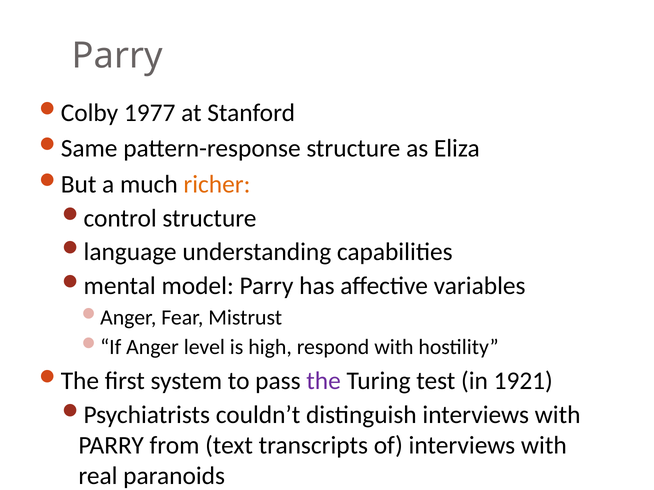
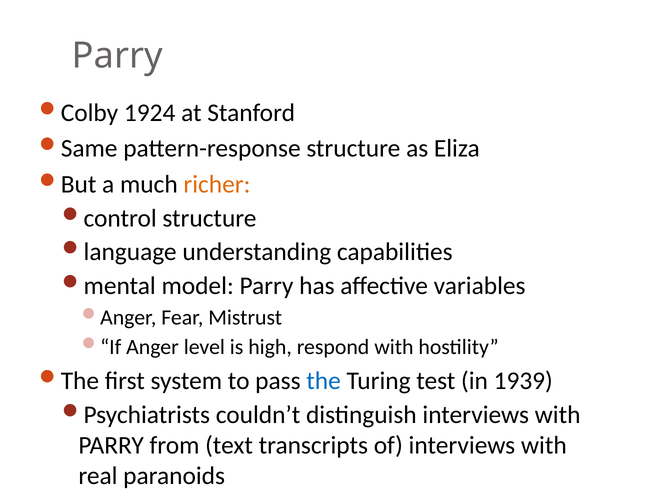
1977: 1977 -> 1924
the colour: purple -> blue
1921: 1921 -> 1939
